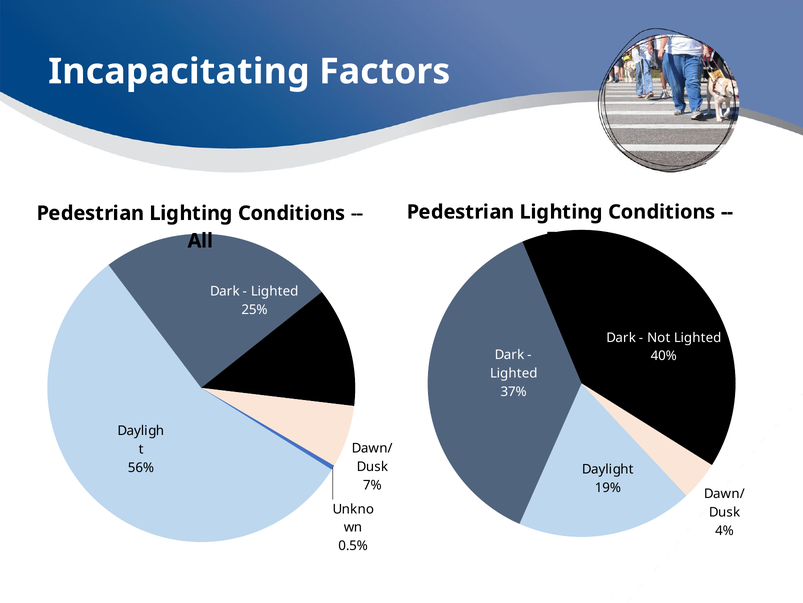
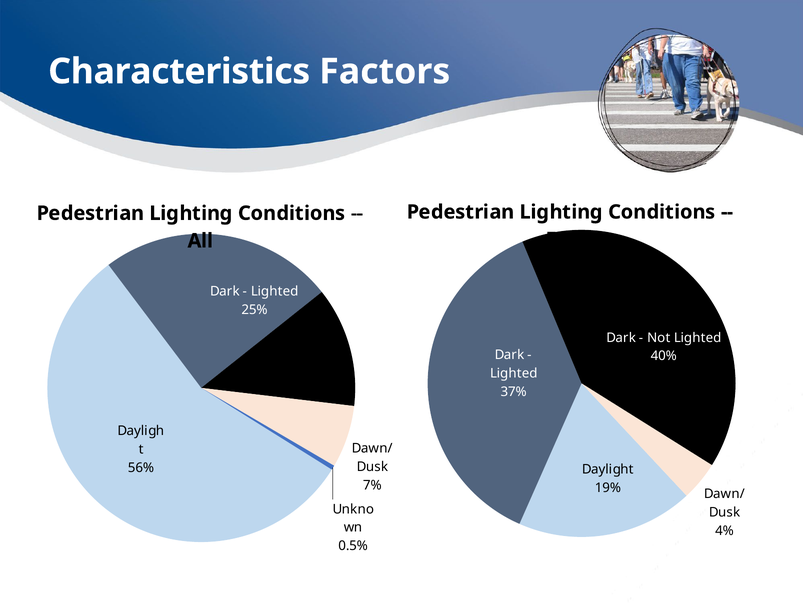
Incapacitating: Incapacitating -> Characteristics
